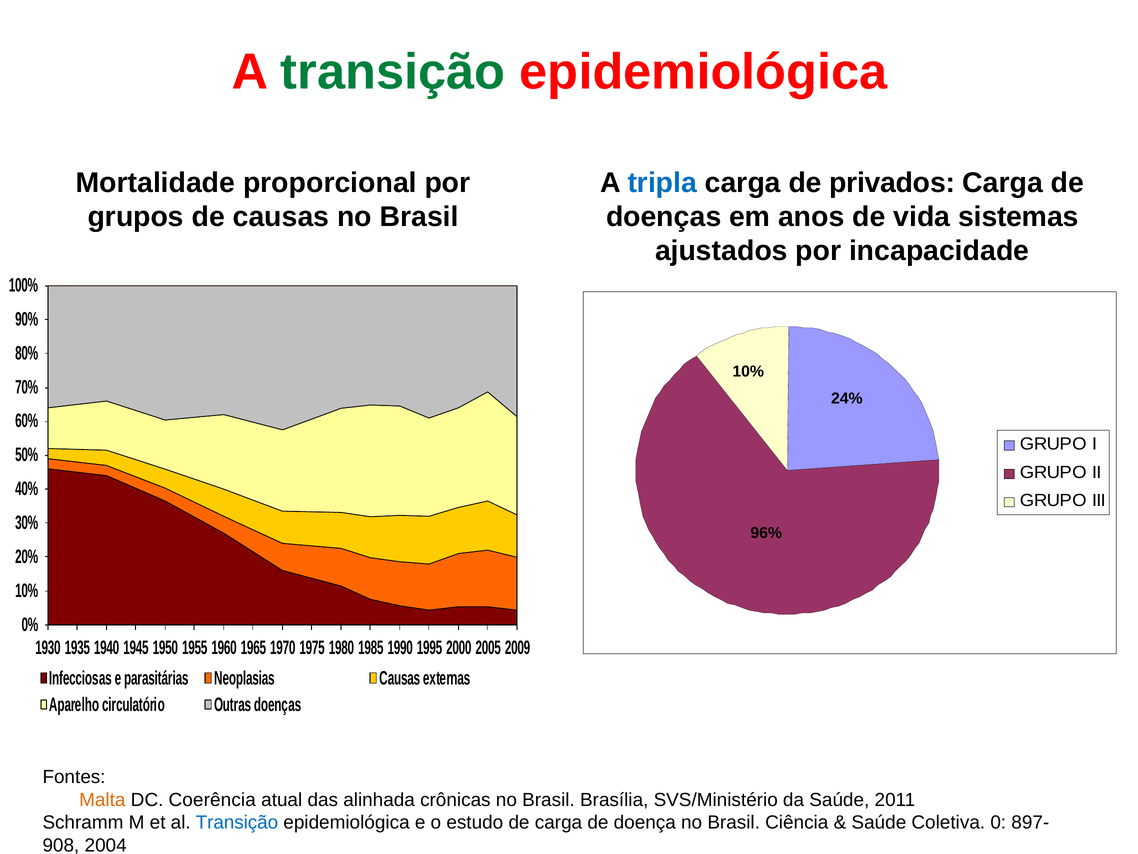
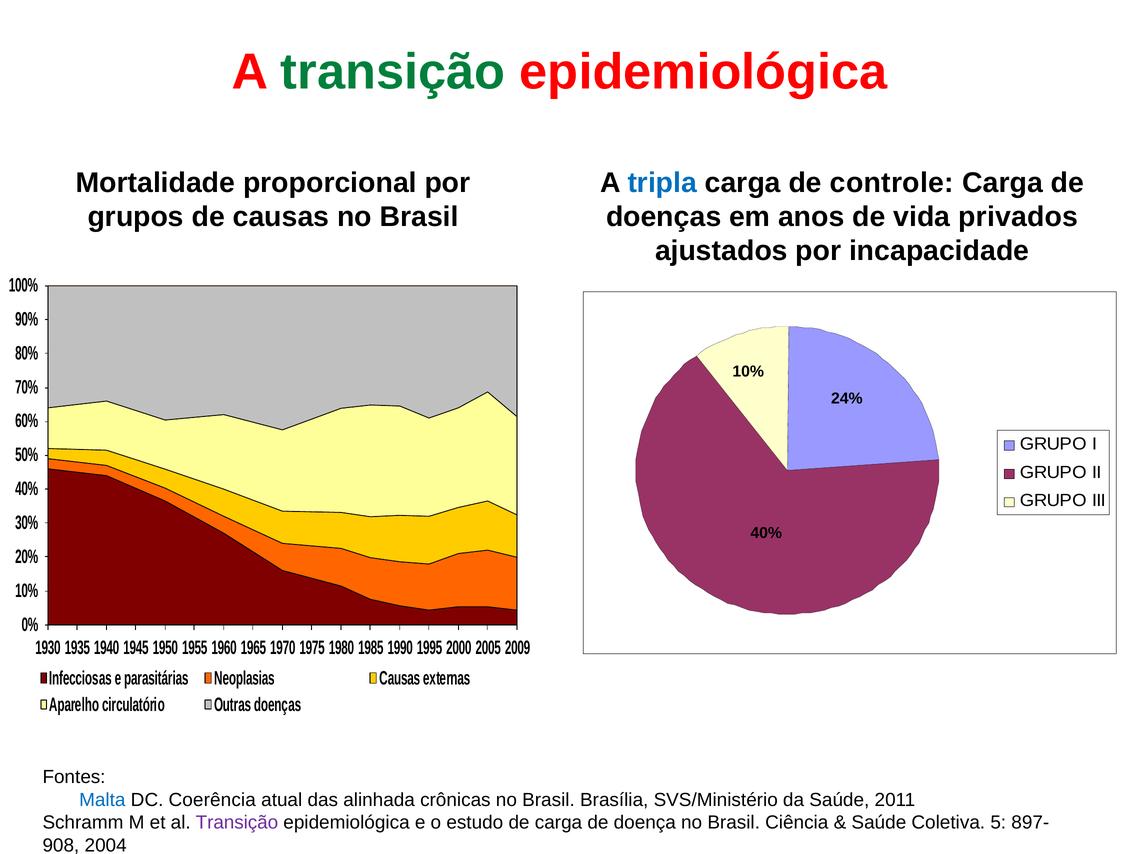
privados: privados -> controle
sistemas: sistemas -> privados
96% at (766, 533): 96% -> 40%
Malta colour: orange -> blue
Transição at (237, 822) colour: blue -> purple
0: 0 -> 5
